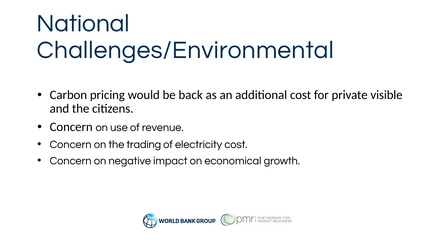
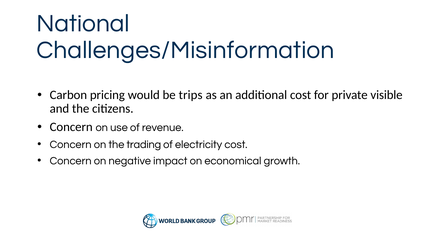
Challenges/Environmental: Challenges/Environmental -> Challenges/Misinformation
back: back -> trips
